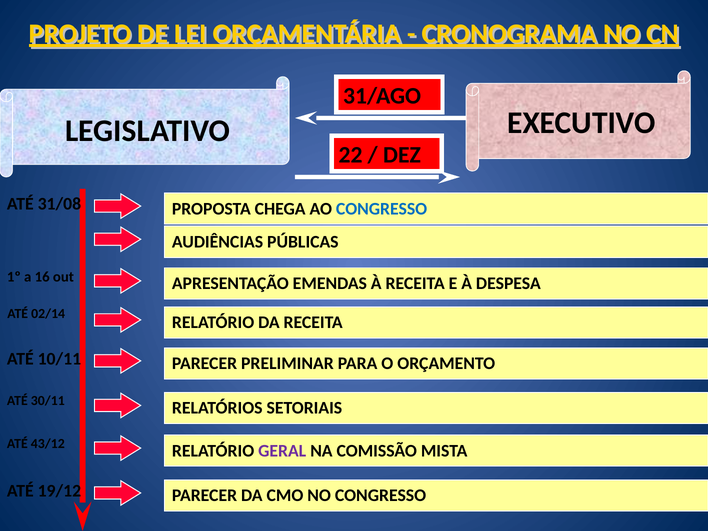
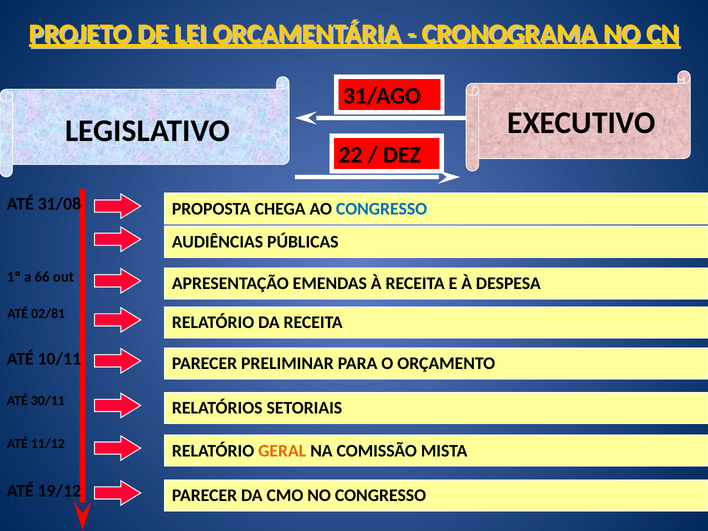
16: 16 -> 66
02/14: 02/14 -> 02/81
43/12: 43/12 -> 11/12
GERAL colour: purple -> orange
